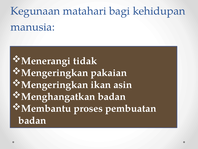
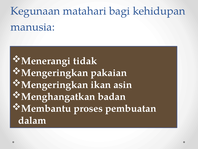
badan at (32, 120): badan -> dalam
